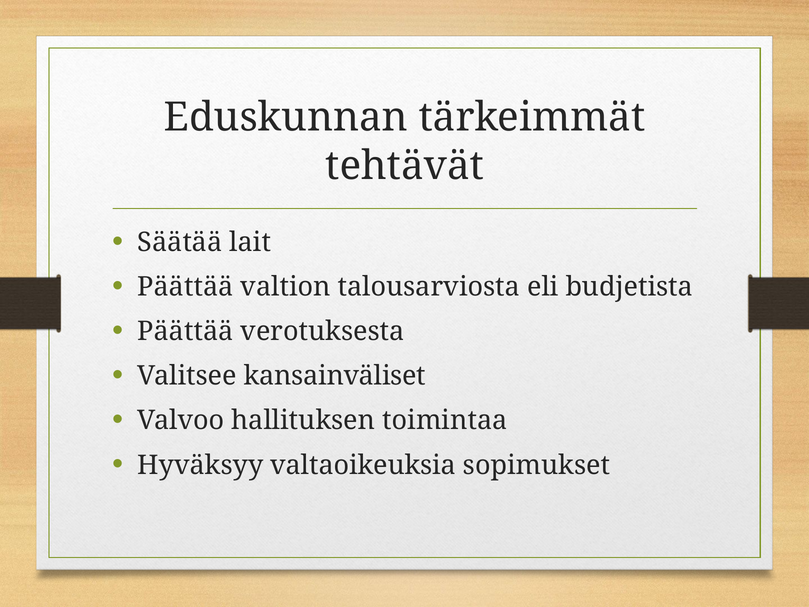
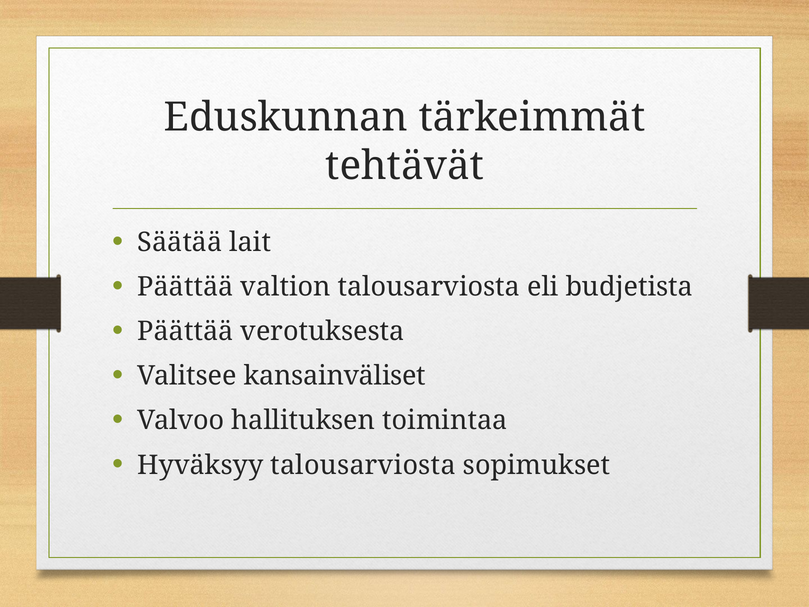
Hyväksyy valtaoikeuksia: valtaoikeuksia -> talousarviosta
